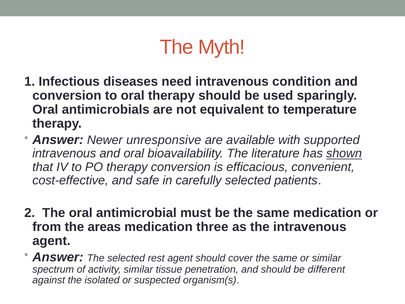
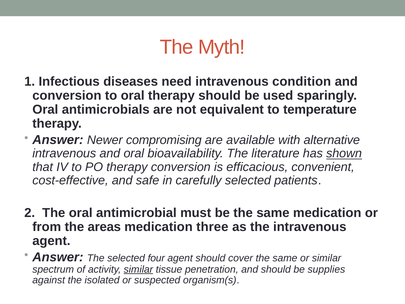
unresponsive: unresponsive -> compromising
supported: supported -> alternative
rest: rest -> four
similar at (138, 269) underline: none -> present
different: different -> supplies
